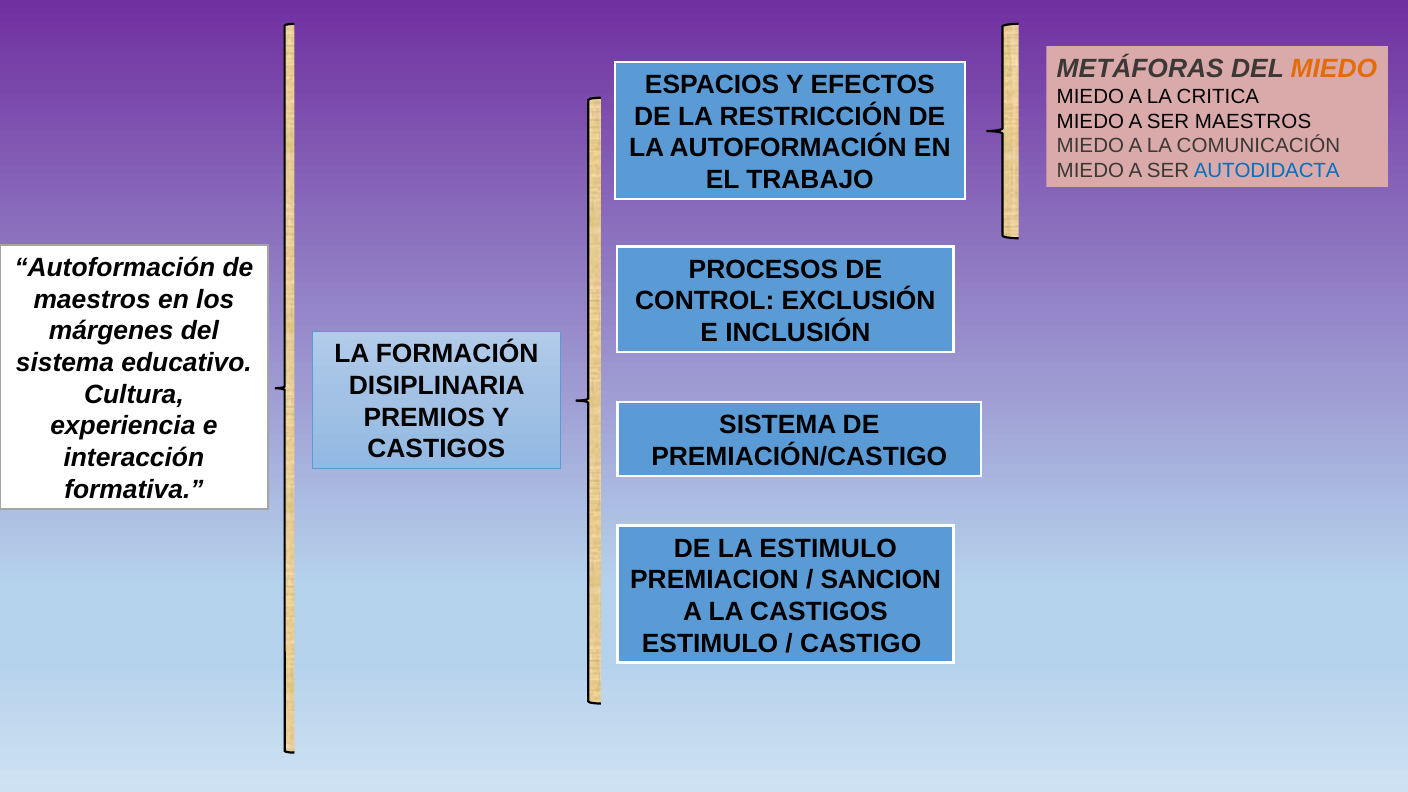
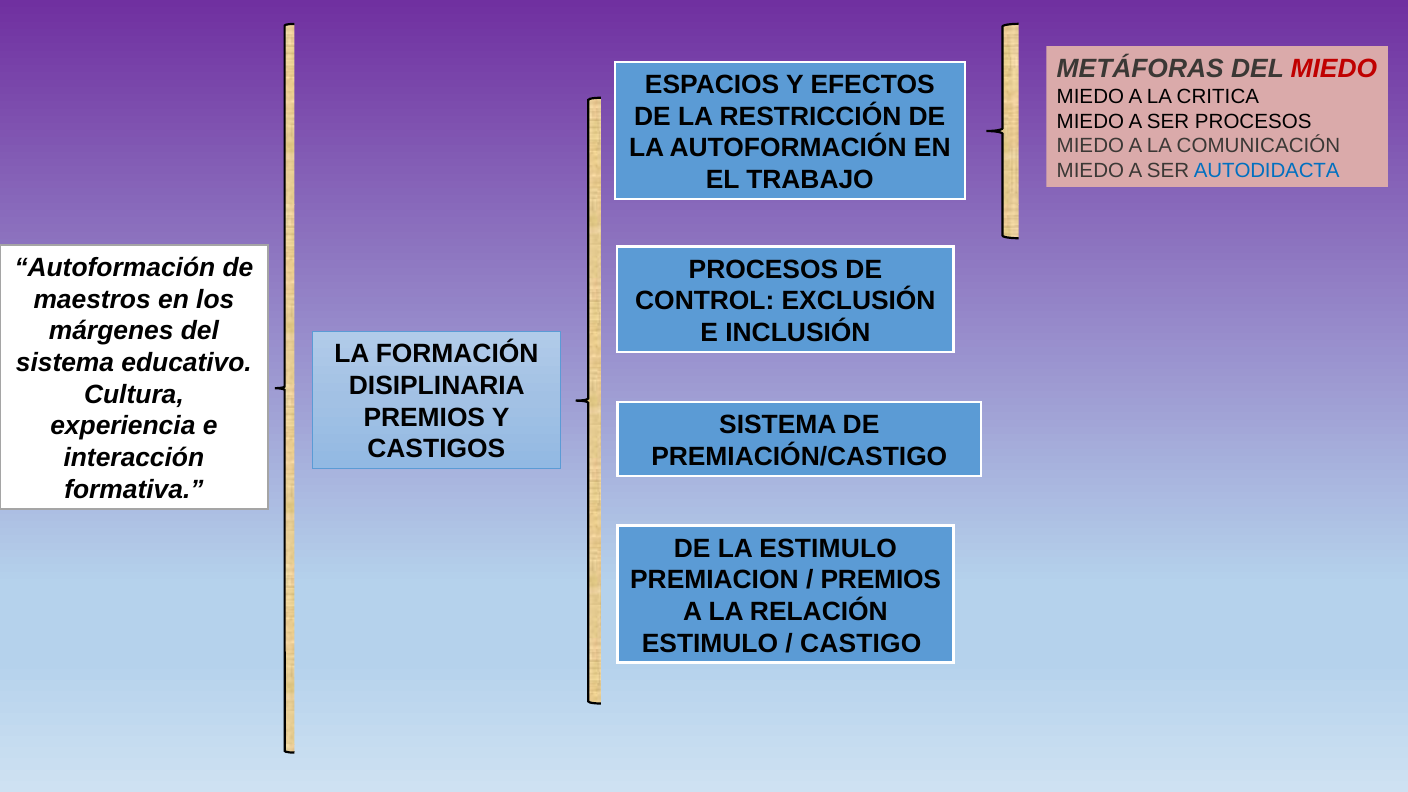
MIEDO at (1334, 69) colour: orange -> red
MAESTROS at (1253, 122): MAESTROS -> PROCESOS
SANCION at (881, 580): SANCION -> PREMIOS
CASTIGOS at (819, 612): CASTIGOS -> RELACIÓN
